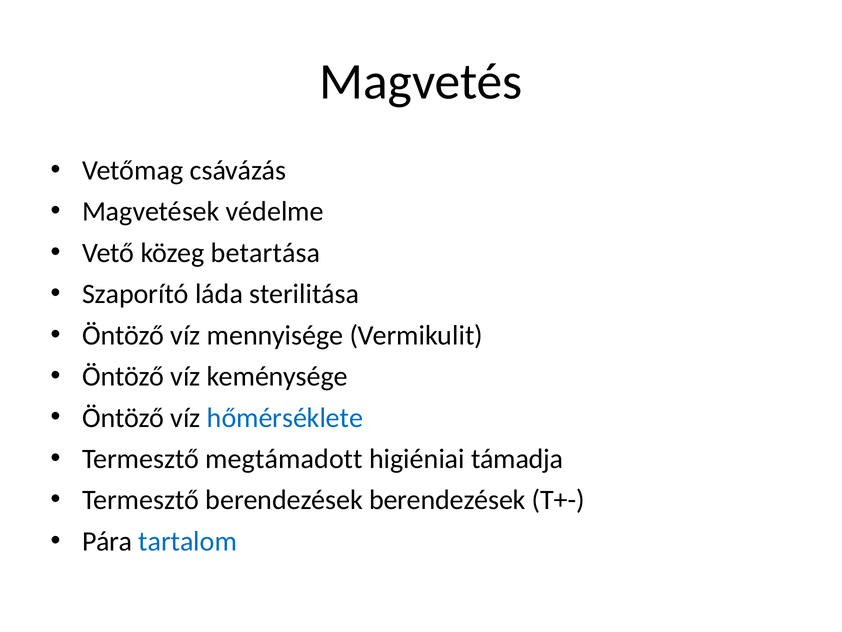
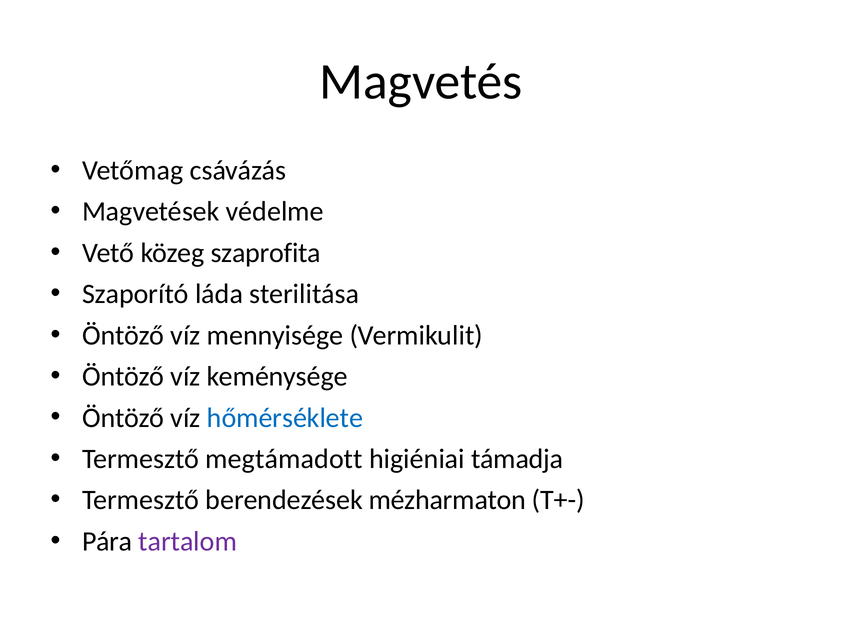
betartása: betartása -> szaprofita
berendezések berendezések: berendezések -> mézharmaton
tartalom colour: blue -> purple
